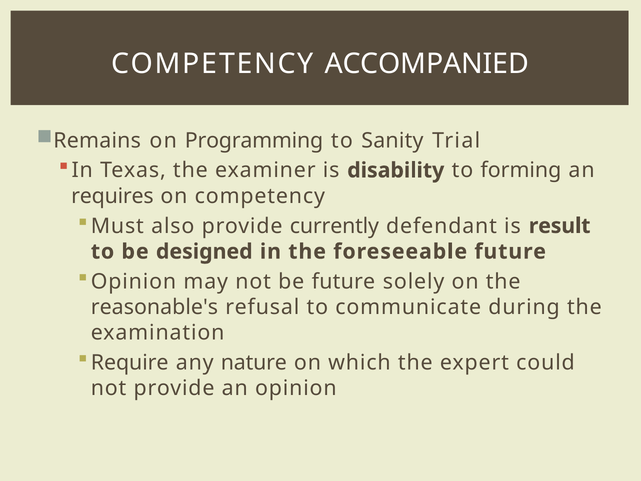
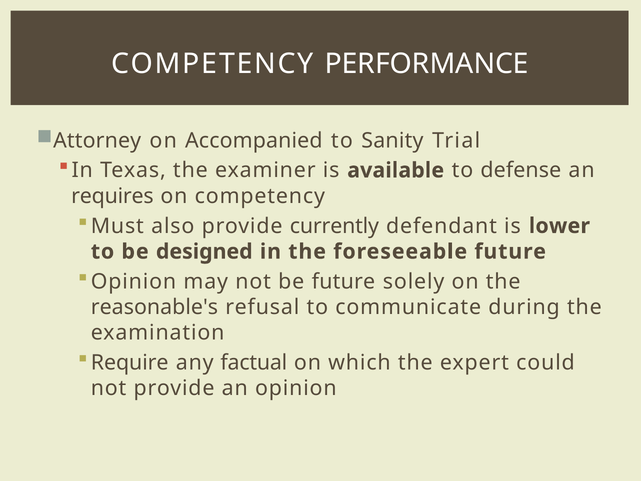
ACCOMPANIED: ACCOMPANIED -> PERFORMANCE
Remains: Remains -> Attorney
Programming: Programming -> Accompanied
disability: disability -> available
forming: forming -> defense
result: result -> lower
nature: nature -> factual
